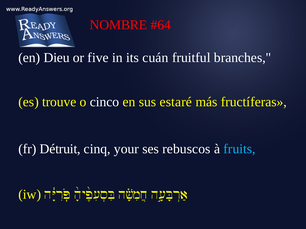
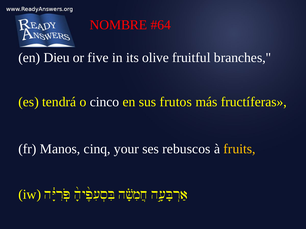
cuán: cuán -> olive
trouve: trouve -> tendrá
estaré: estaré -> frutos
Détruit: Détruit -> Manos
fruits colour: light blue -> yellow
